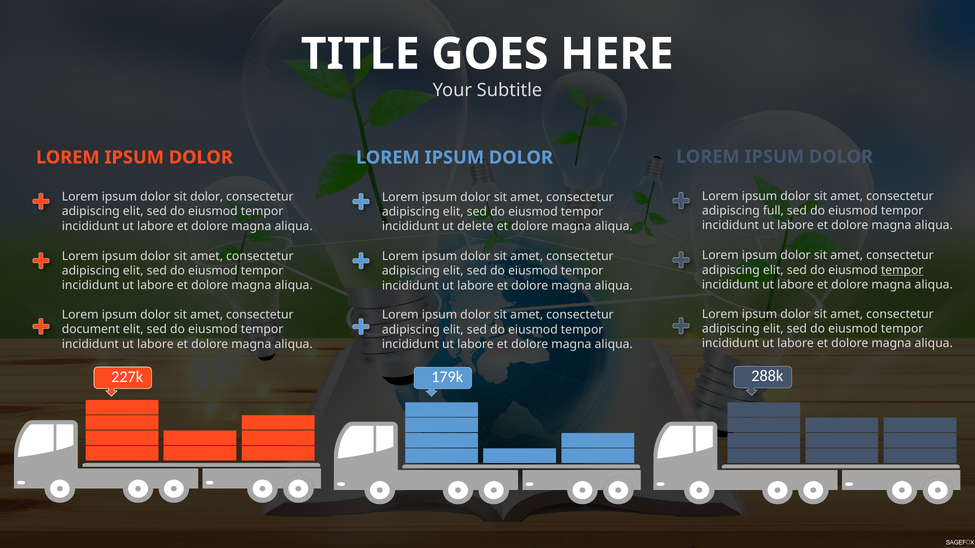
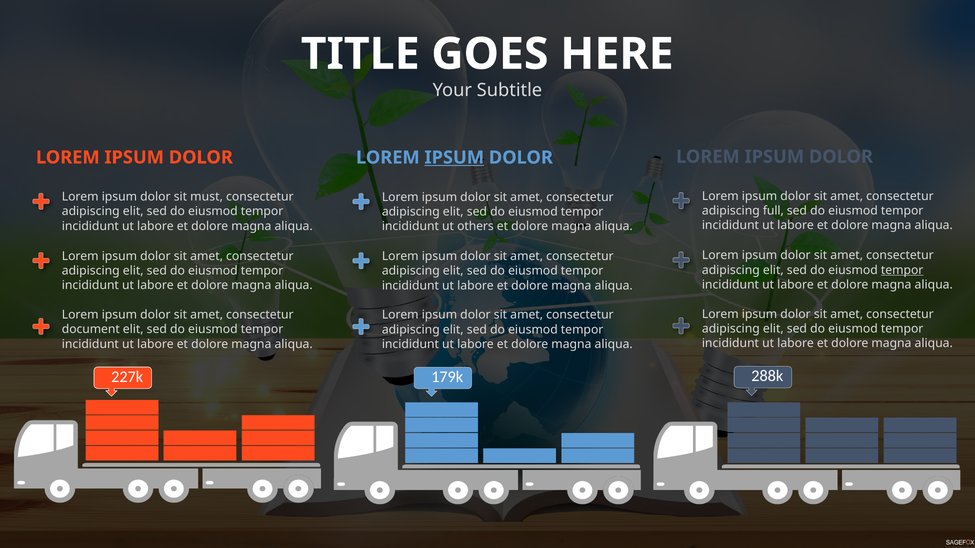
IPSUM at (454, 158) underline: none -> present
sit dolor: dolor -> must
delete: delete -> others
